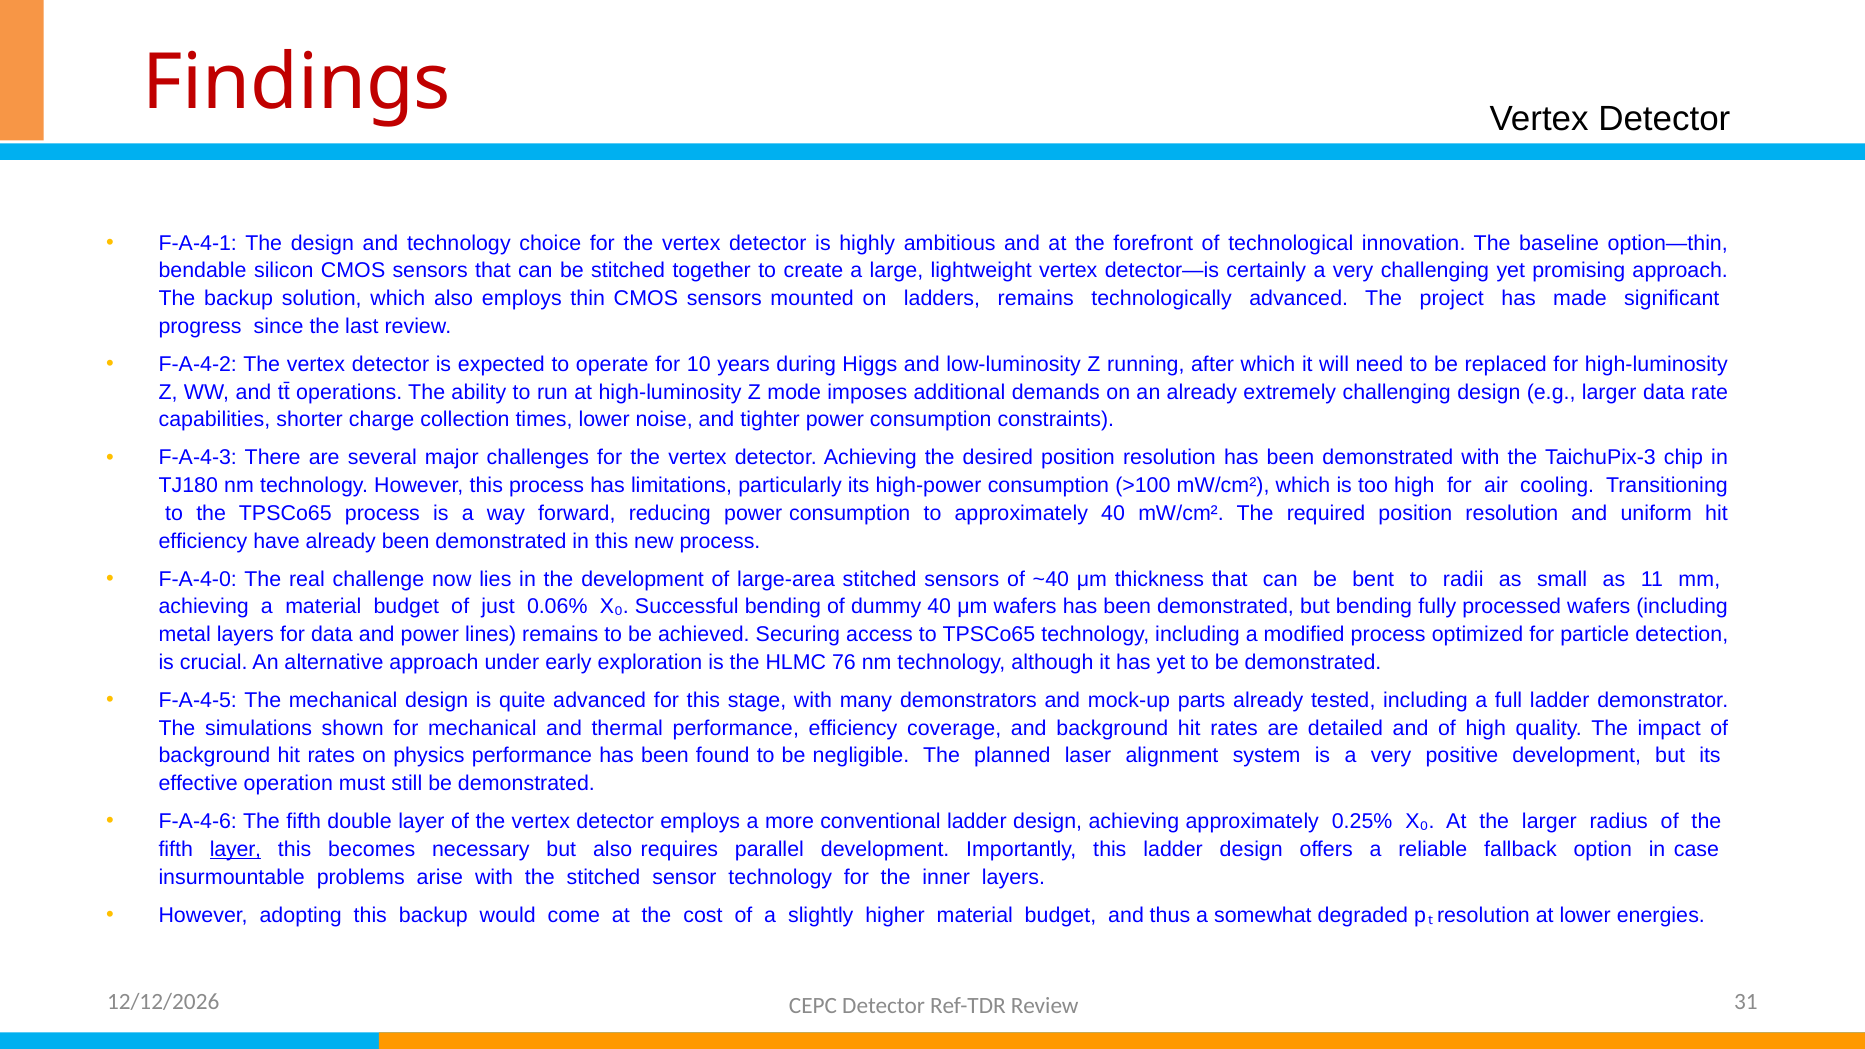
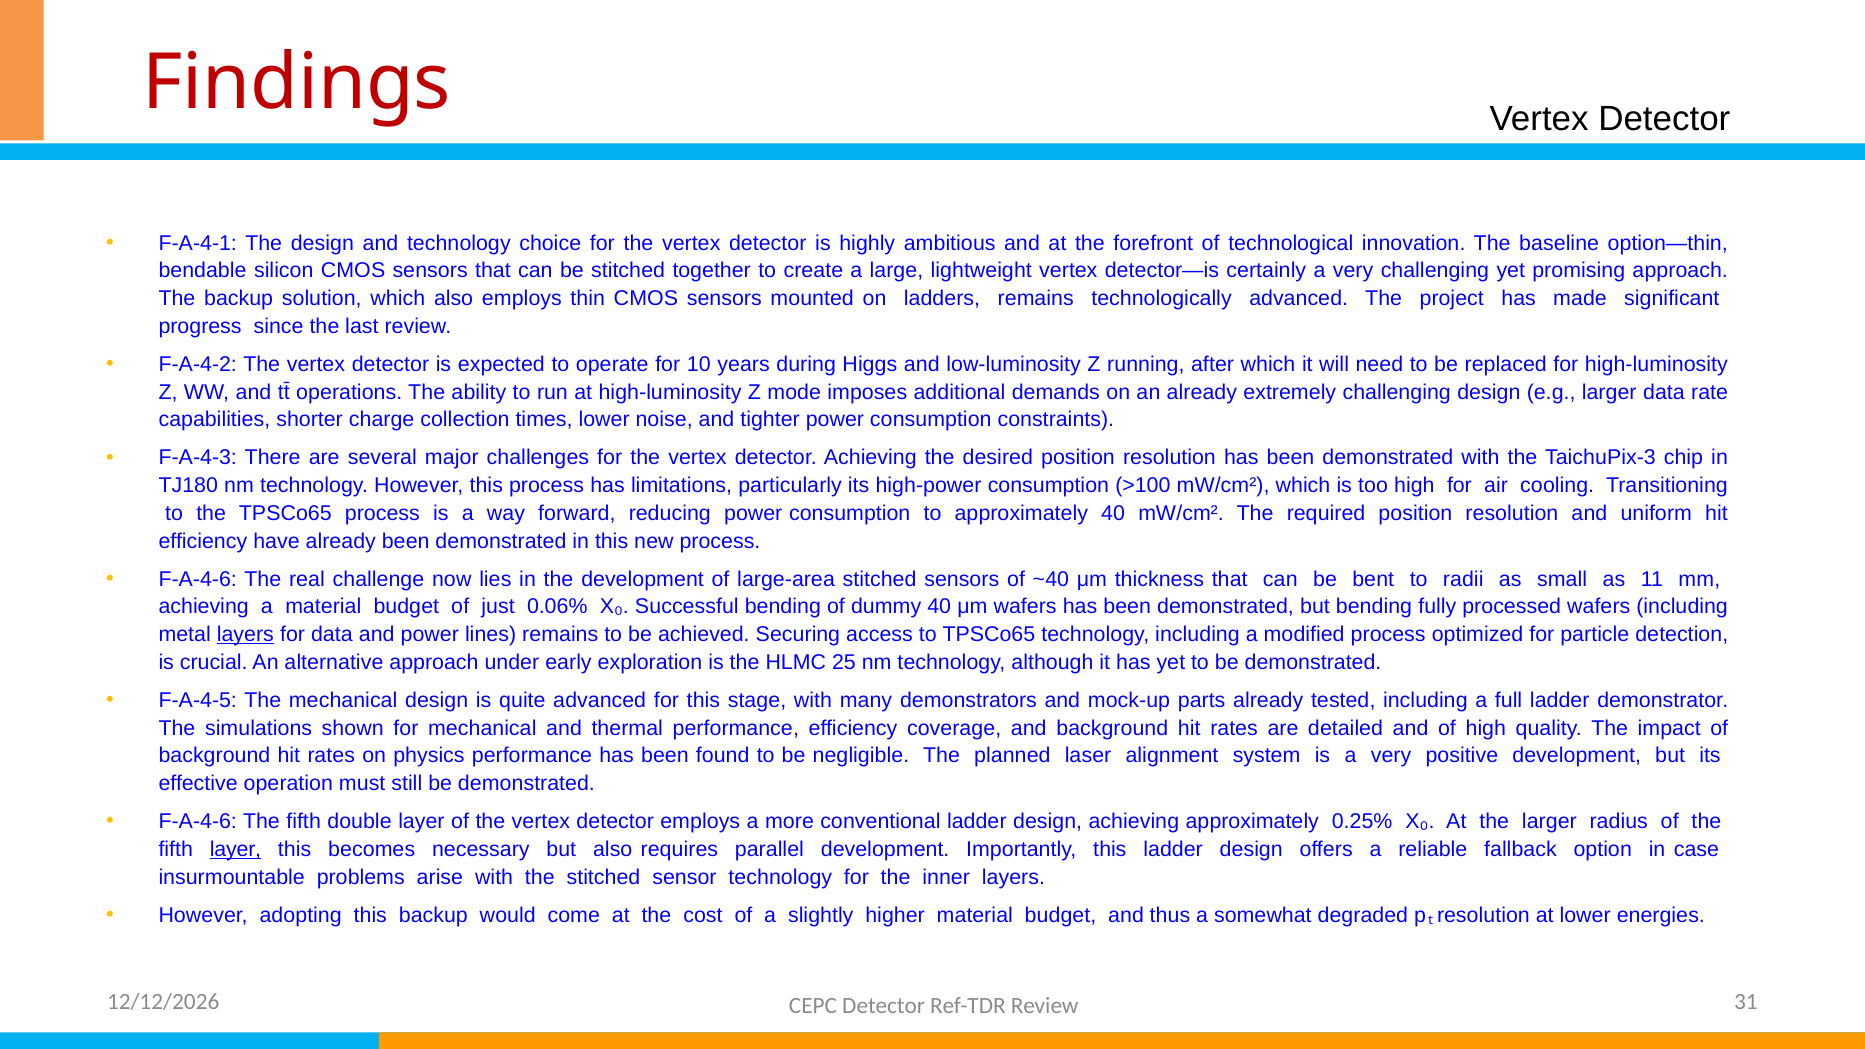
F-A-4-0 at (198, 579): F-A-4-0 -> F-A-4-6
layers at (245, 635) underline: none -> present
76: 76 -> 25
